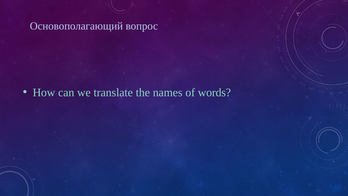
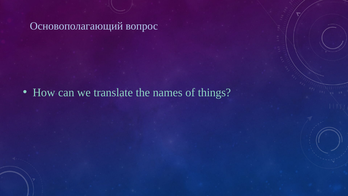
words: words -> things
